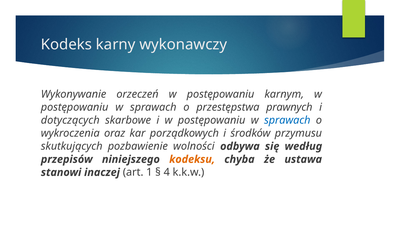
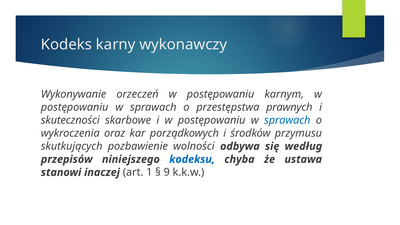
dotyczących: dotyczących -> skuteczności
kodeksu colour: orange -> blue
4: 4 -> 9
